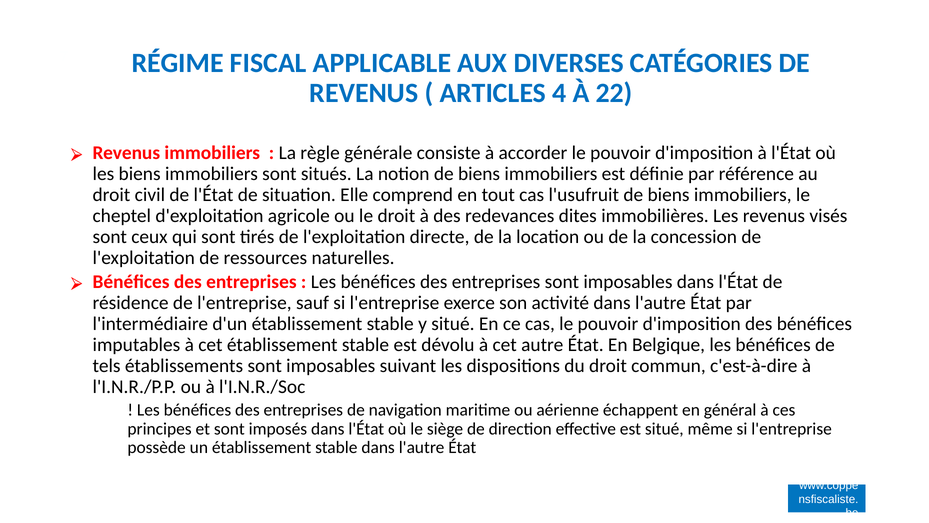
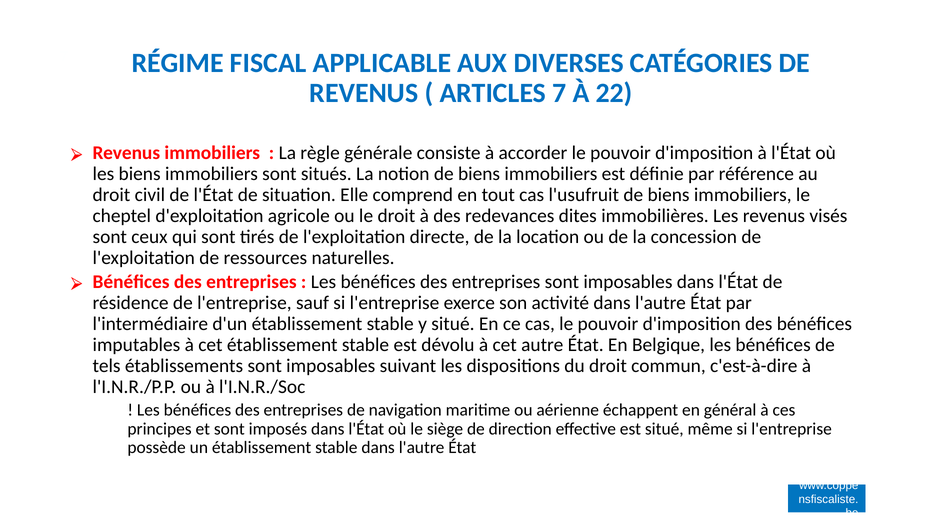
ARTICLES 4: 4 -> 7
